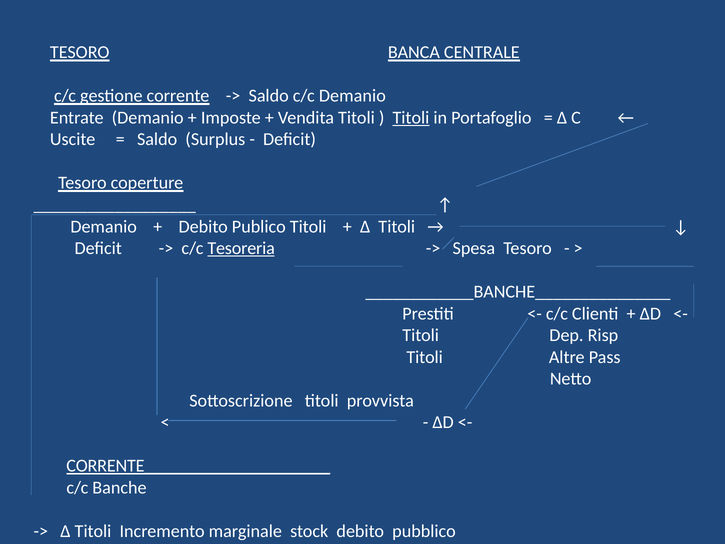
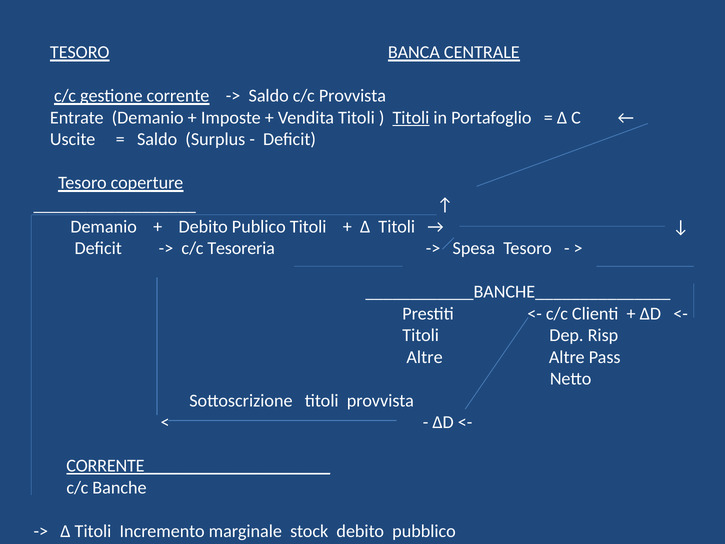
c/c Demanio: Demanio -> Provvista
Tesoreria underline: present -> none
Titoli at (425, 357): Titoli -> Altre
